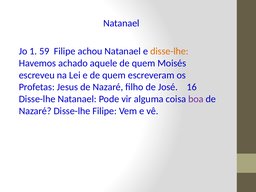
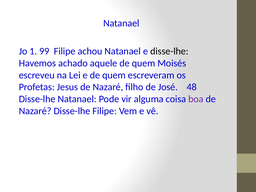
59: 59 -> 99
disse-lhe at (169, 51) colour: orange -> black
16: 16 -> 48
